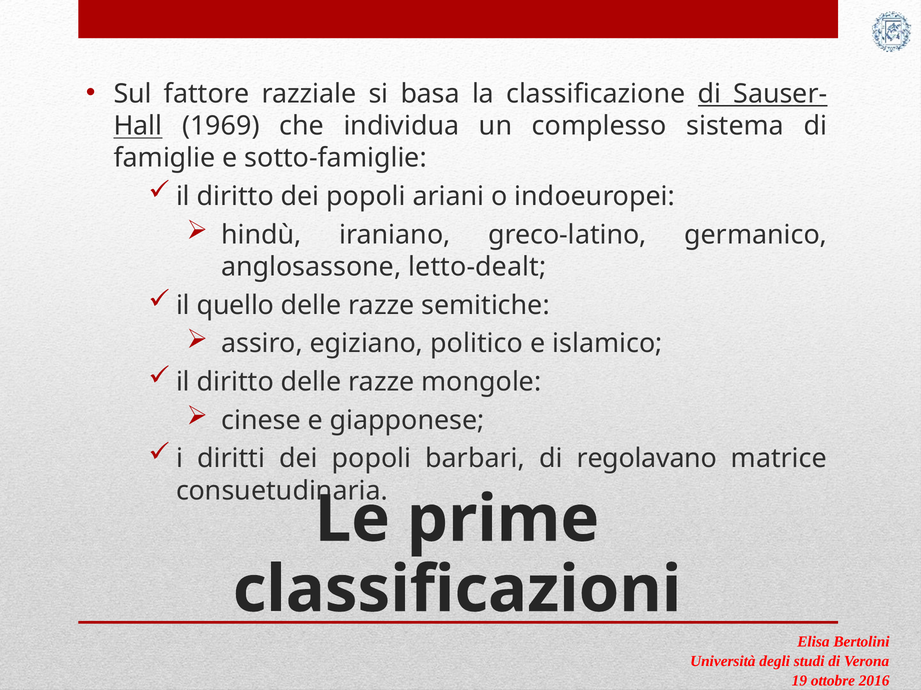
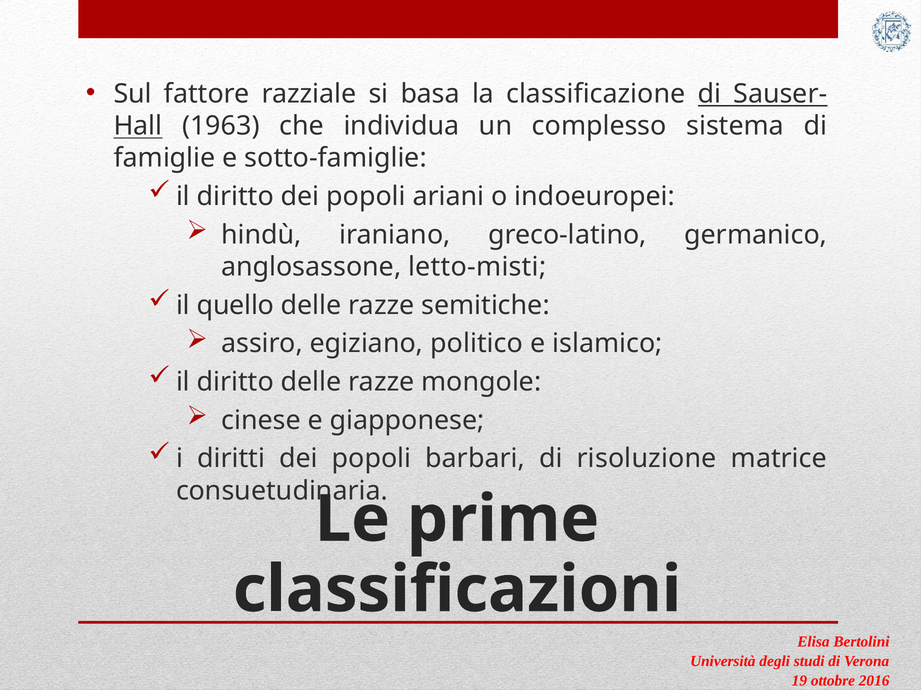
1969: 1969 -> 1963
letto-dealt: letto-dealt -> letto-misti
regolavano: regolavano -> risoluzione
